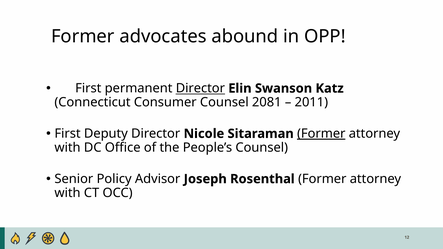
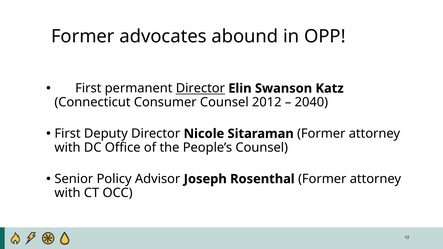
2081: 2081 -> 2012
2011: 2011 -> 2040
Former at (321, 134) underline: present -> none
